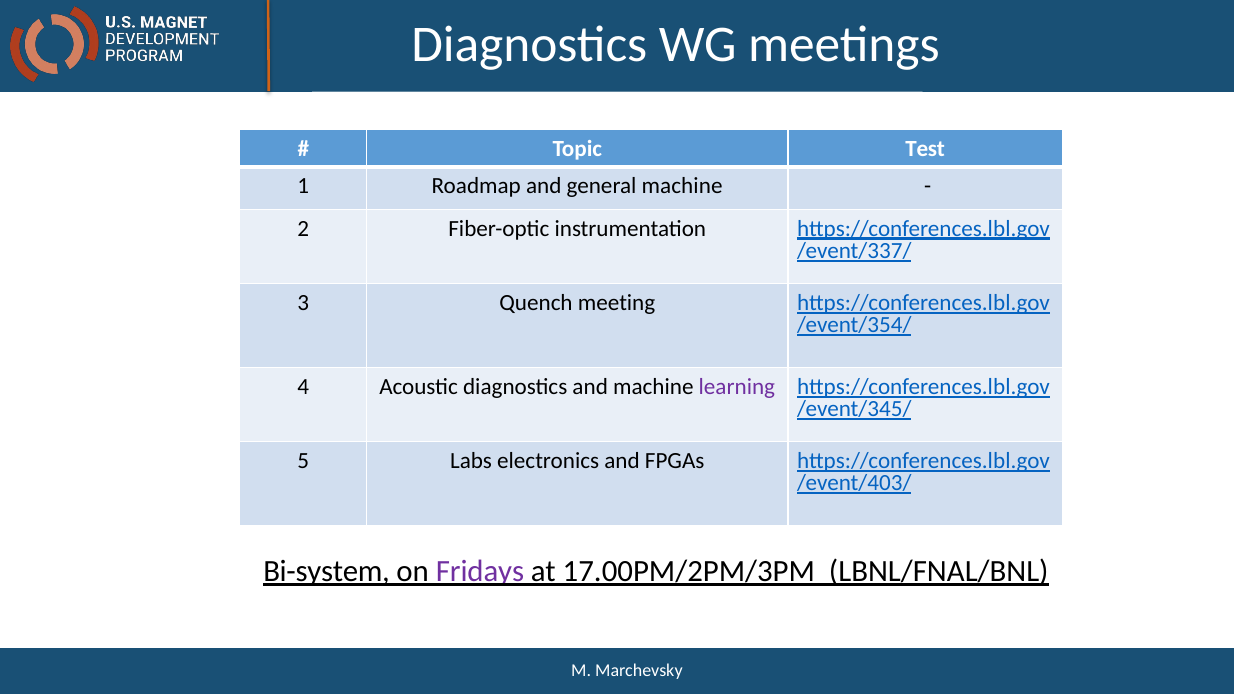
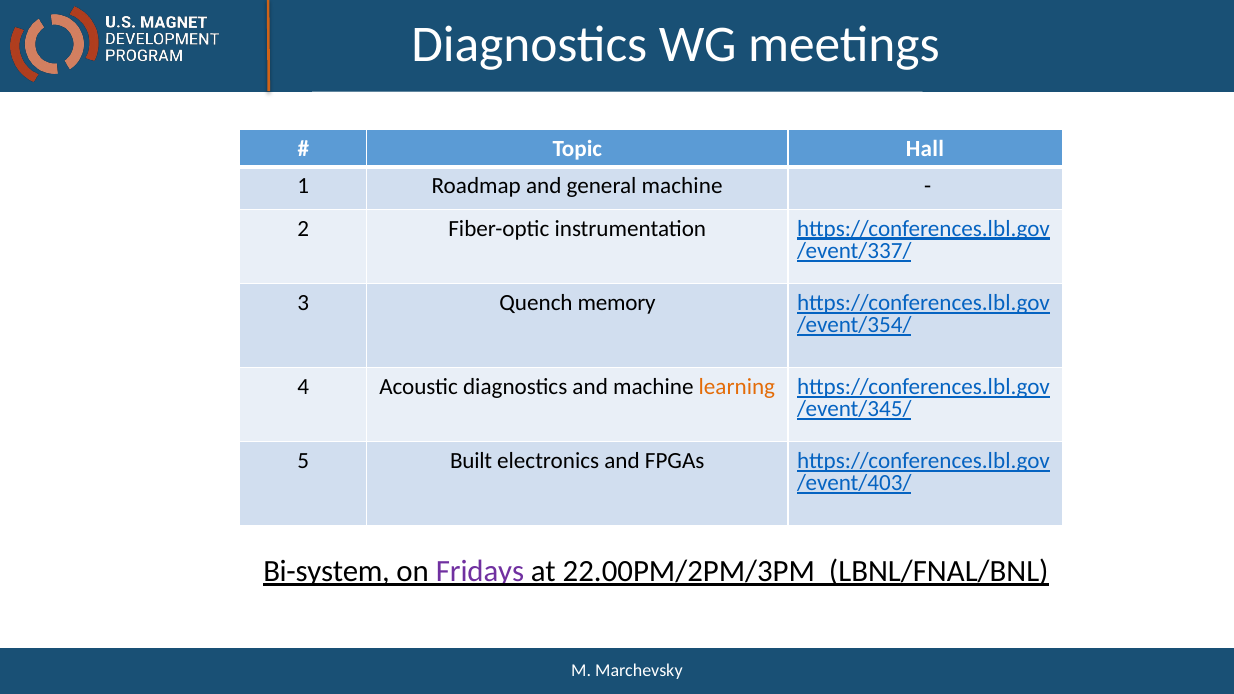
Test: Test -> Hall
meeting: meeting -> memory
learning colour: purple -> orange
Labs: Labs -> Built
17.00PM/2PM/3PM: 17.00PM/2PM/3PM -> 22.00PM/2PM/3PM
